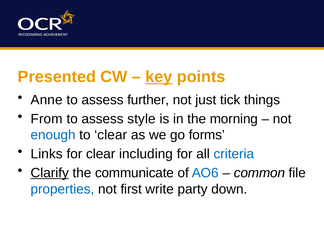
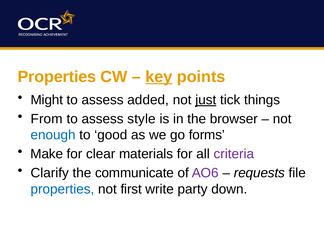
Presented at (57, 77): Presented -> Properties
Anne: Anne -> Might
further: further -> added
just underline: none -> present
morning: morning -> browser
to clear: clear -> good
Links: Links -> Make
including: including -> materials
criteria colour: blue -> purple
Clarify underline: present -> none
AO6 colour: blue -> purple
common: common -> requests
